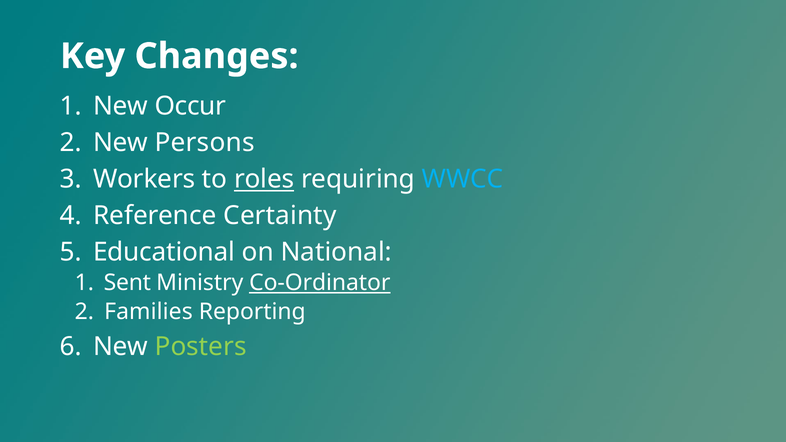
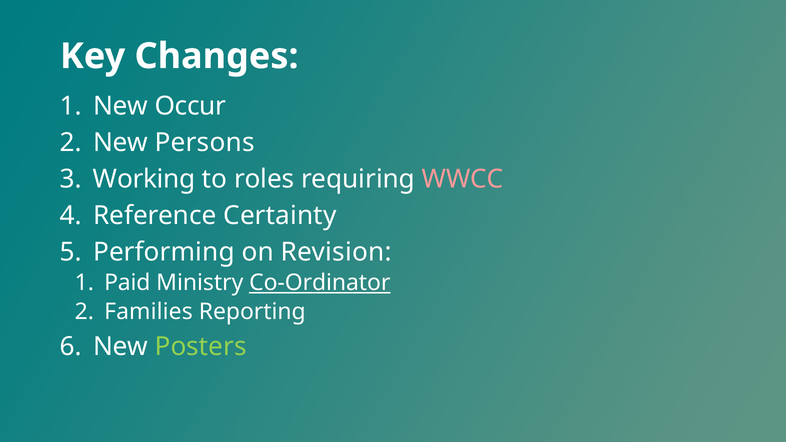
Workers: Workers -> Working
roles underline: present -> none
WWCC colour: light blue -> pink
Educational: Educational -> Performing
National: National -> Revision
Sent: Sent -> Paid
